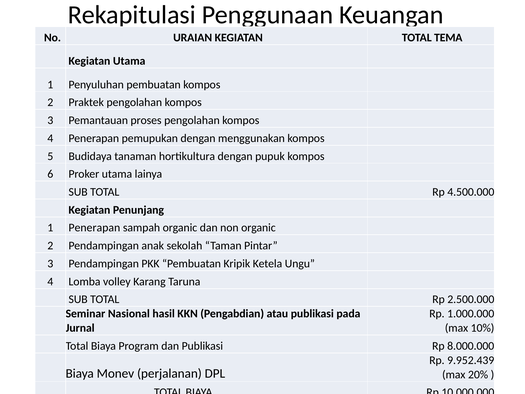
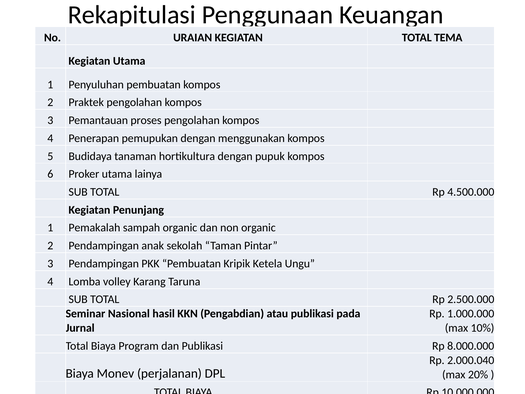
1 Penerapan: Penerapan -> Pemakalah
9.952.439: 9.952.439 -> 2.000.040
